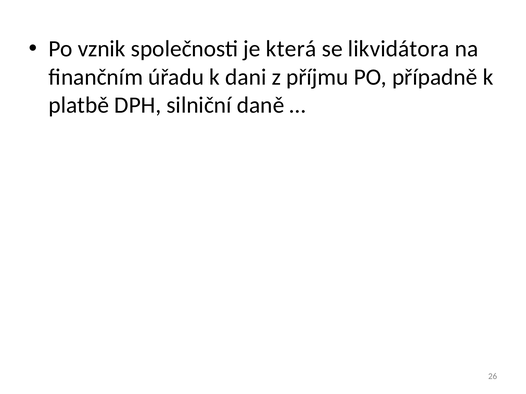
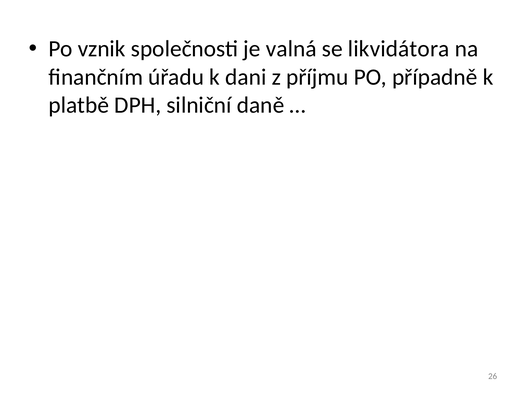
která: která -> valná
